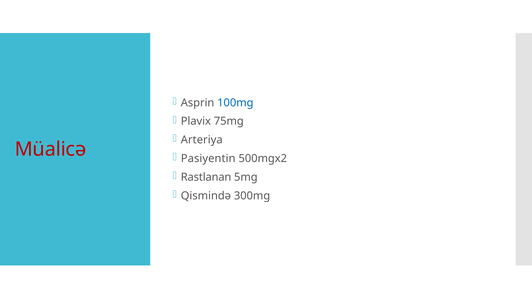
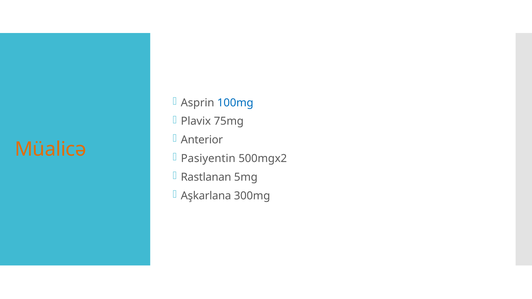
Arteriya: Arteriya -> Anterior
Müalicə colour: red -> orange
Qismində: Qismində -> Aşkarlana
